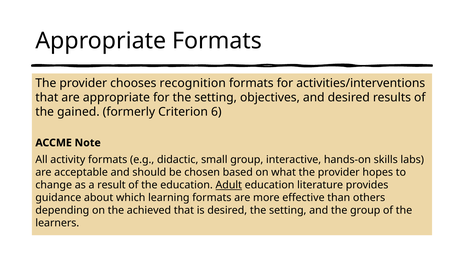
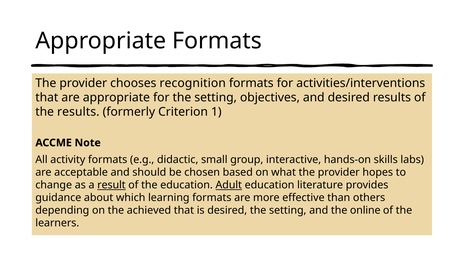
the gained: gained -> results
6: 6 -> 1
result underline: none -> present
the group: group -> online
